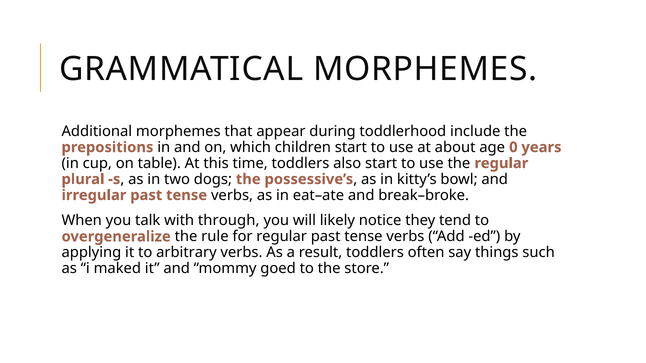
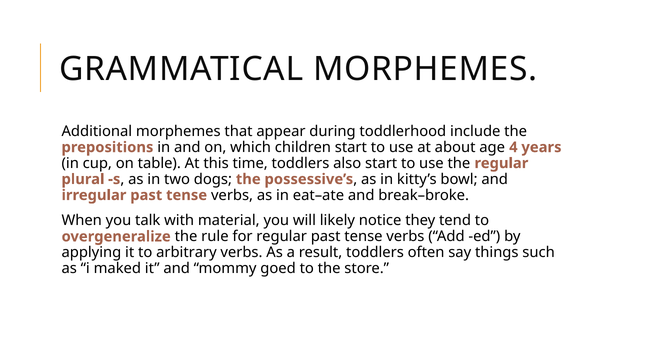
0: 0 -> 4
through: through -> material
